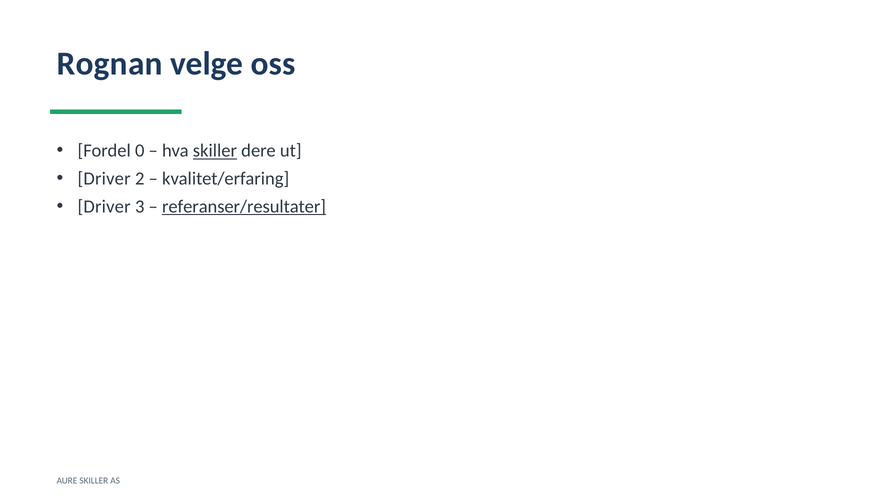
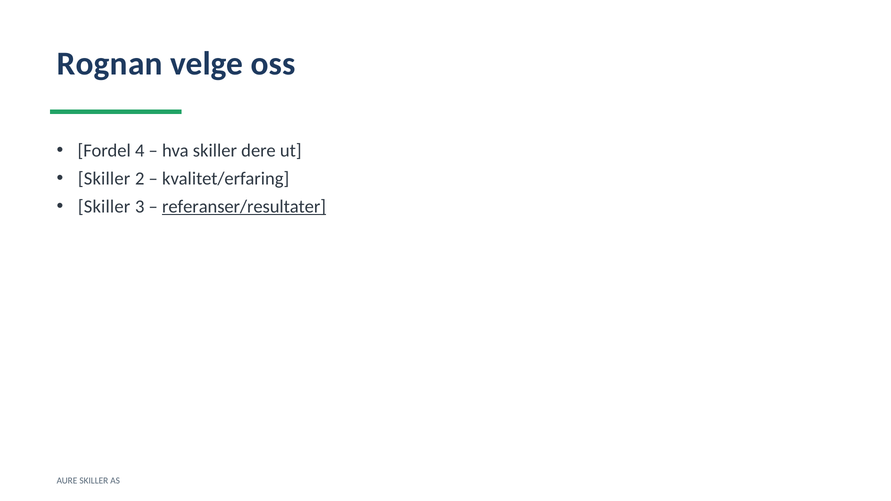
0: 0 -> 4
skiller at (215, 151) underline: present -> none
Driver at (104, 179): Driver -> Skiller
Driver at (104, 207): Driver -> Skiller
